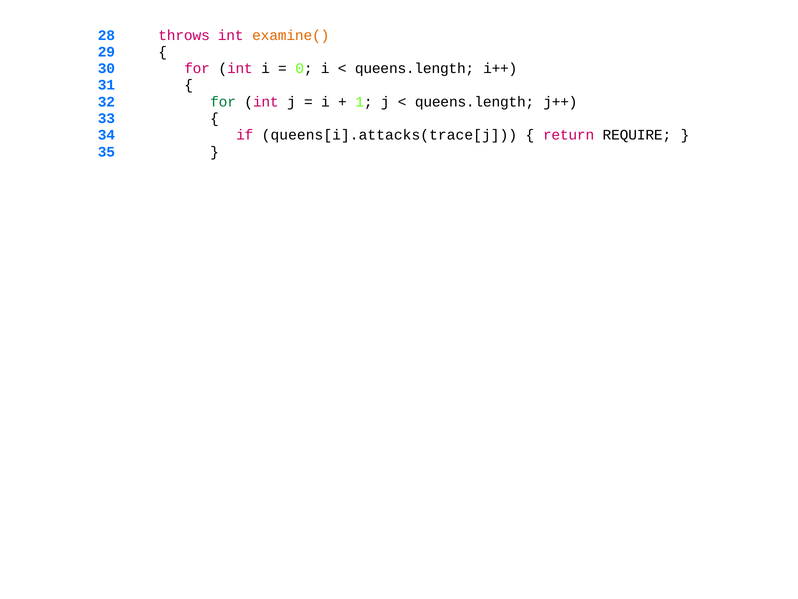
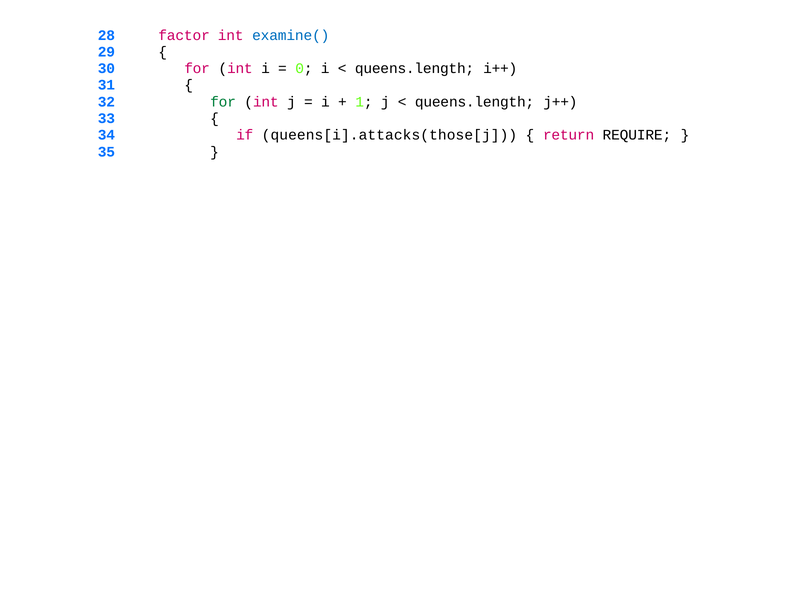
throws: throws -> factor
examine( colour: orange -> blue
queens[i].attacks(trace[j: queens[i].attacks(trace[j -> queens[i].attacks(those[j
